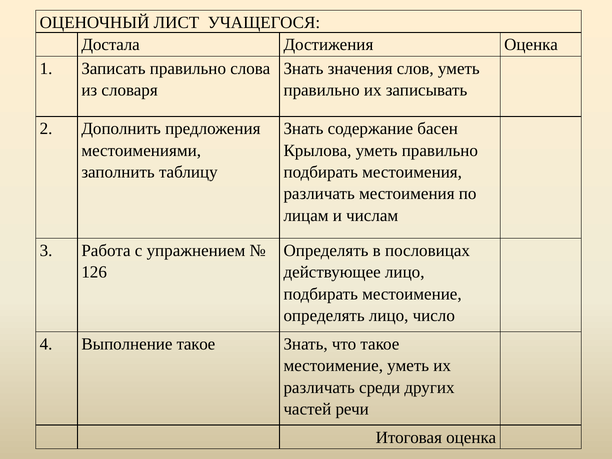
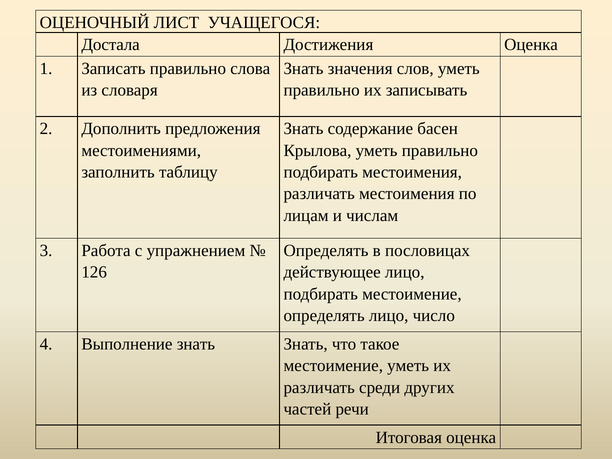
Выполнение такое: такое -> знать
